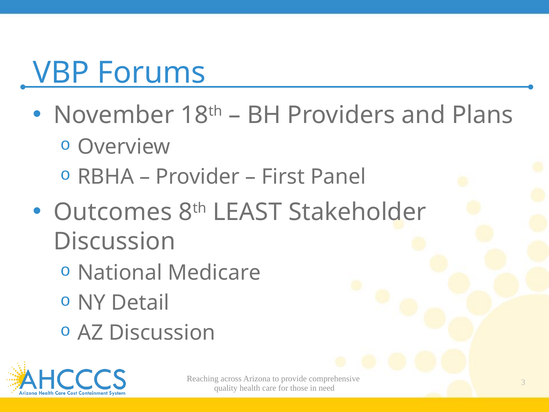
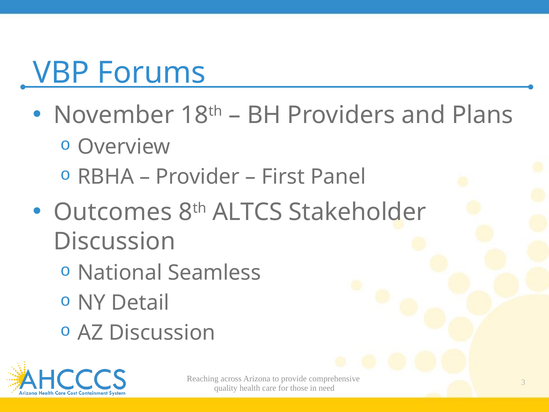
LEAST: LEAST -> ALTCS
Medicare: Medicare -> Seamless
